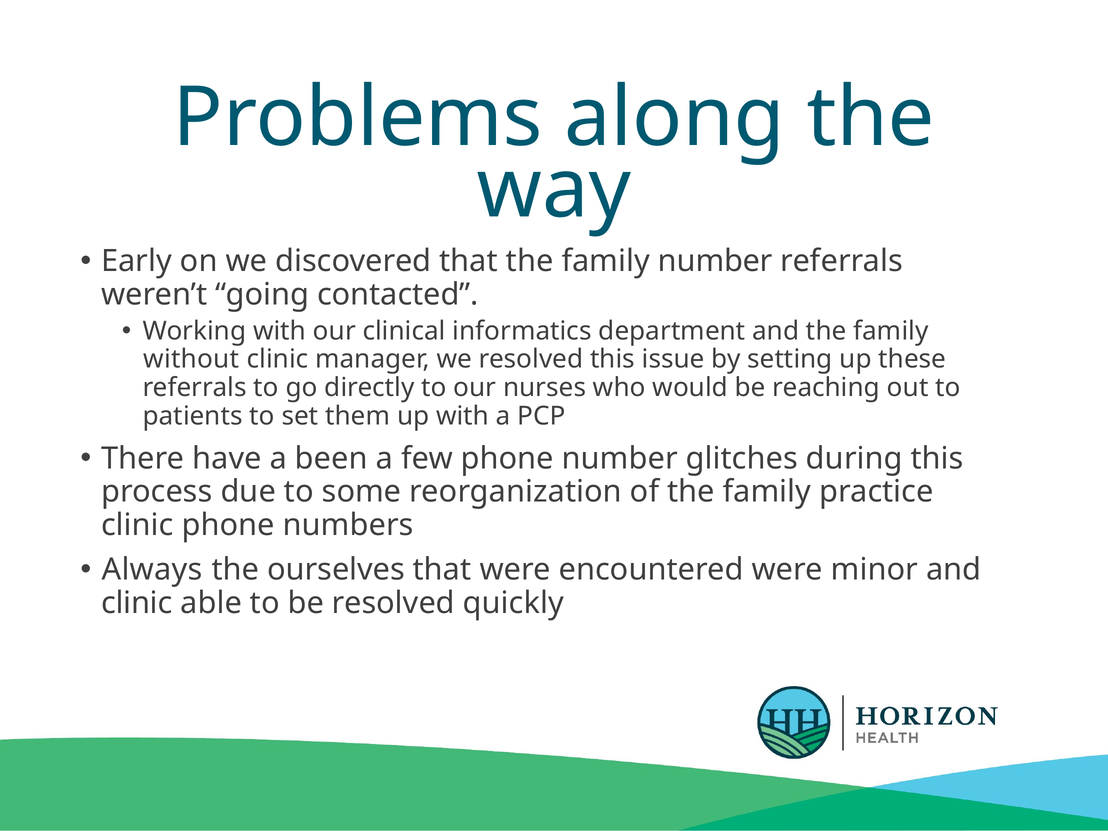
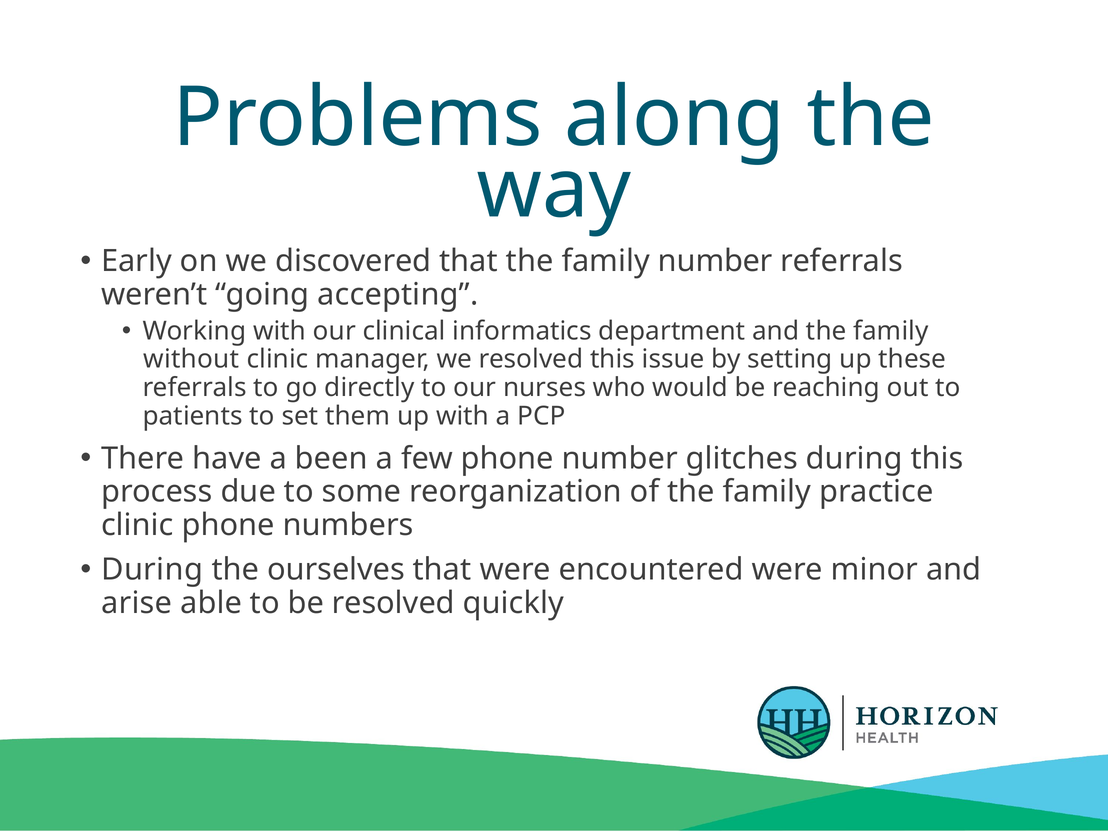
contacted: contacted -> accepting
Always at (152, 570): Always -> During
clinic at (137, 603): clinic -> arise
